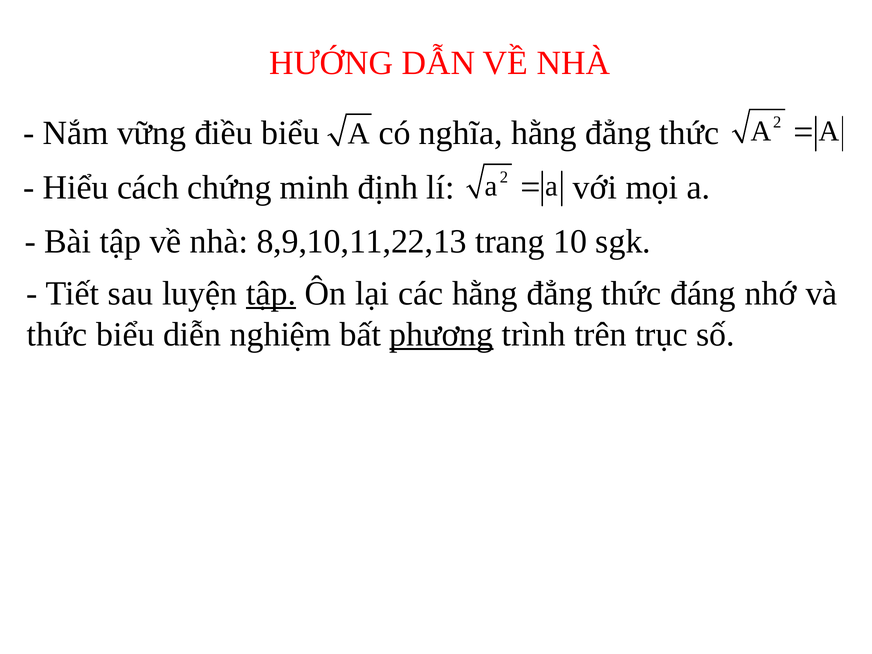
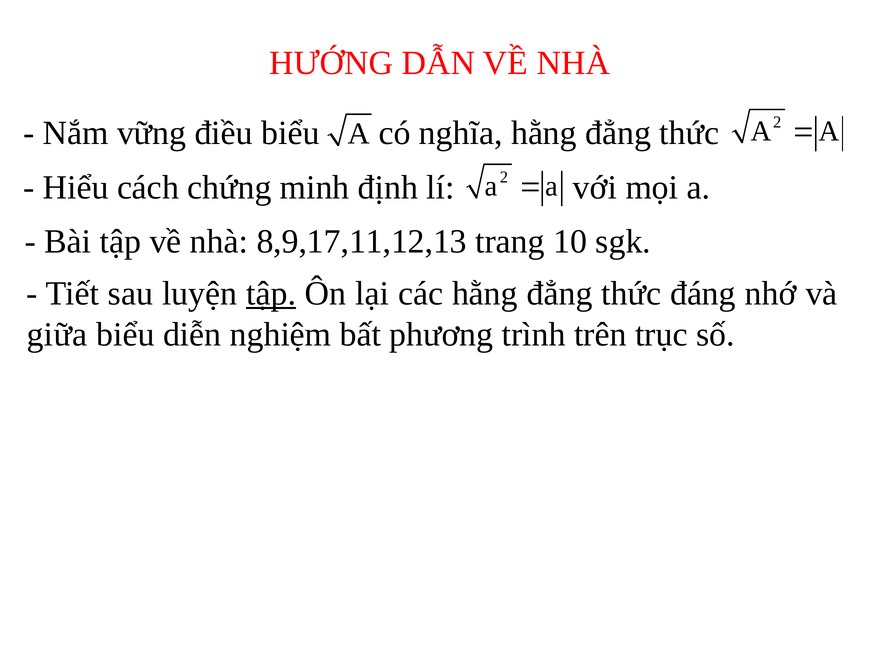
8,9,10,11,22,13: 8,9,10,11,22,13 -> 8,9,17,11,12,13
thức at (57, 334): thức -> giữa
phương underline: present -> none
